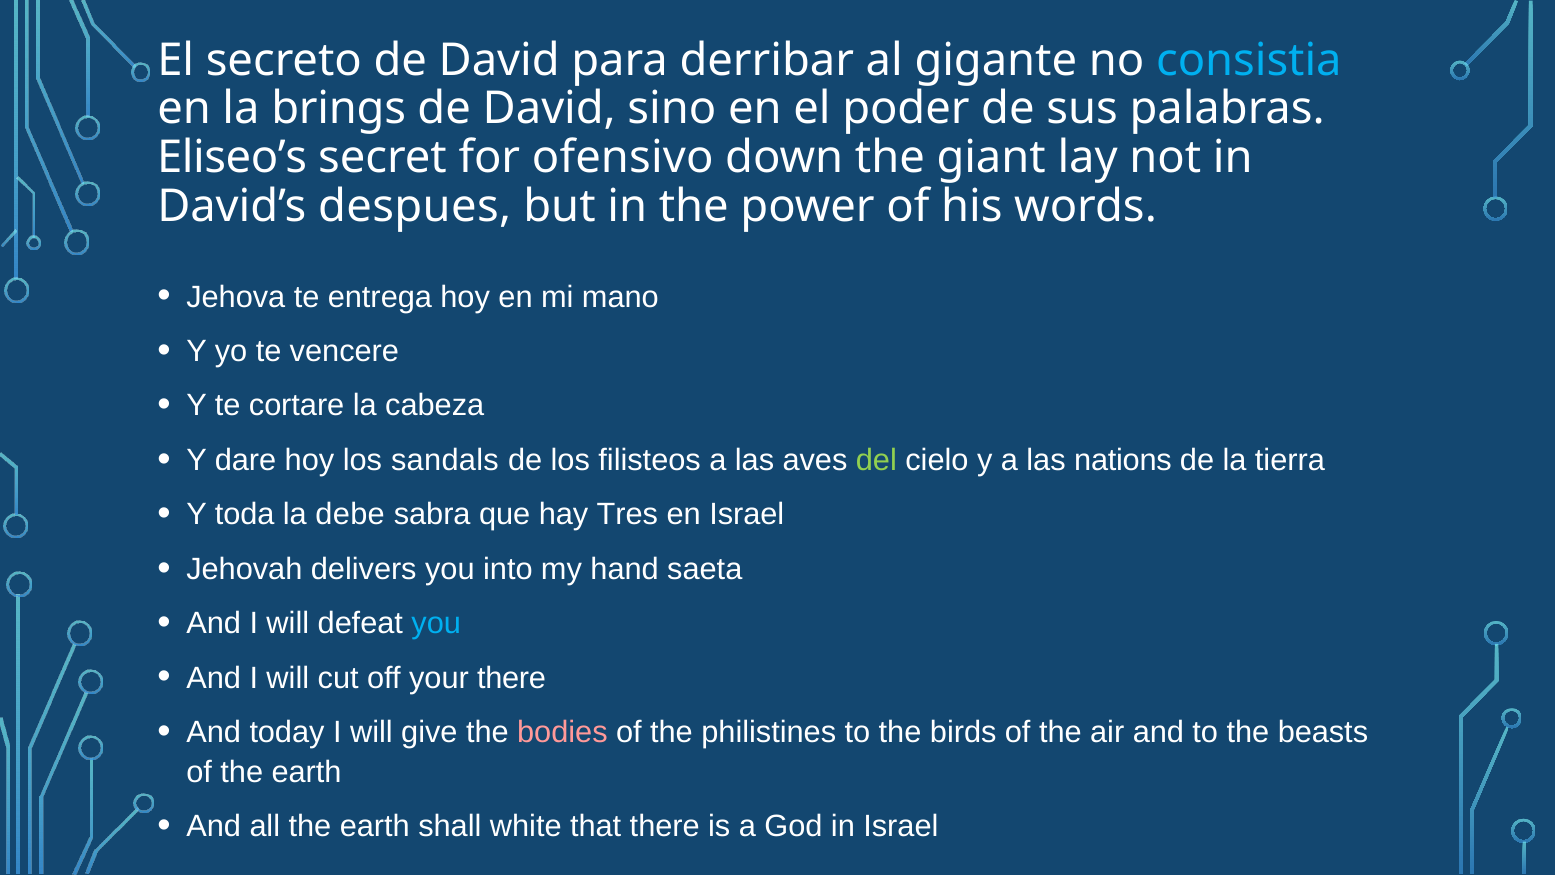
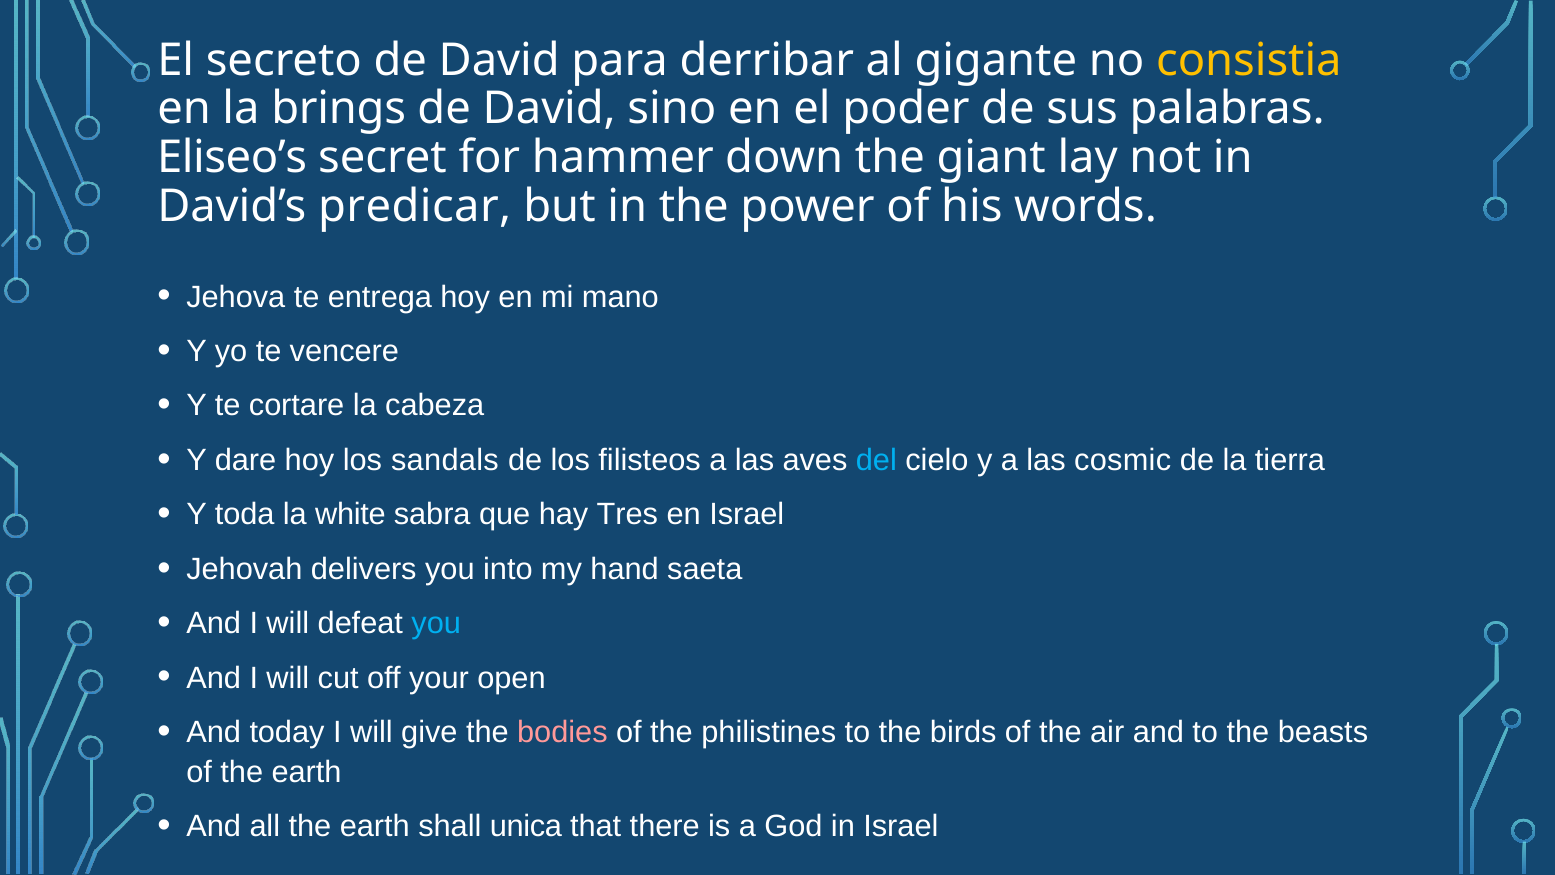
consistia colour: light blue -> yellow
ofensivo: ofensivo -> hammer
despues: despues -> predicar
del colour: light green -> light blue
nations: nations -> cosmic
debe: debe -> white
your there: there -> open
white: white -> unica
